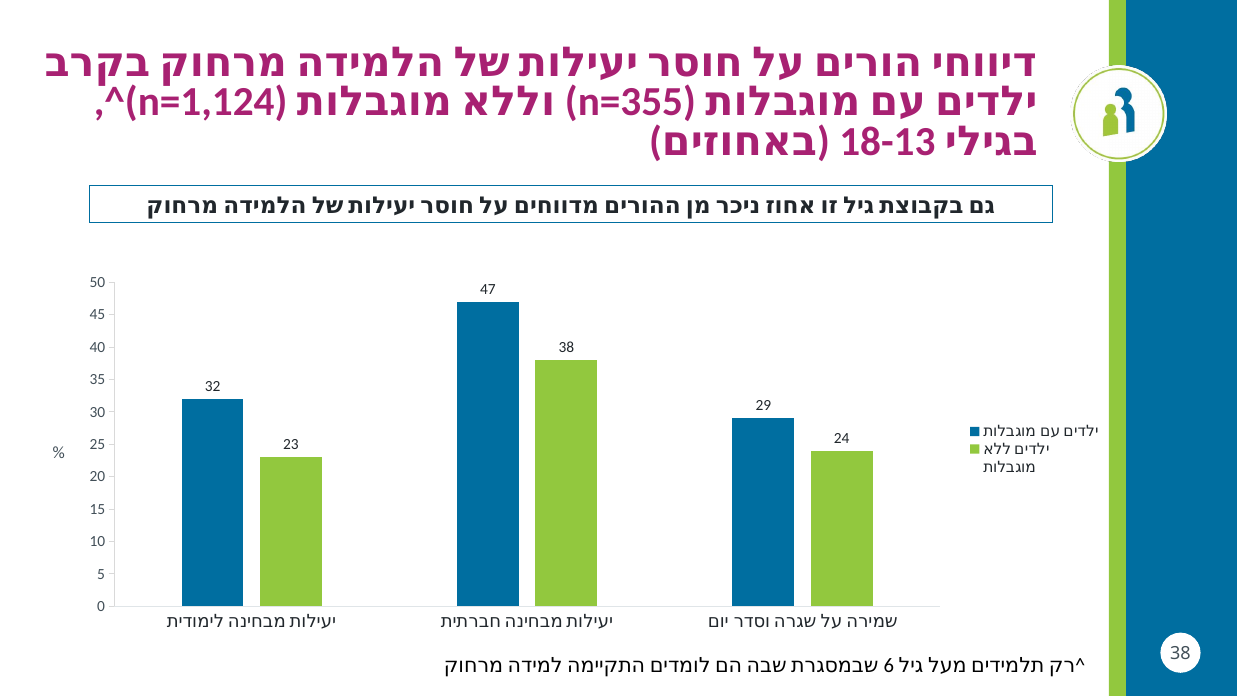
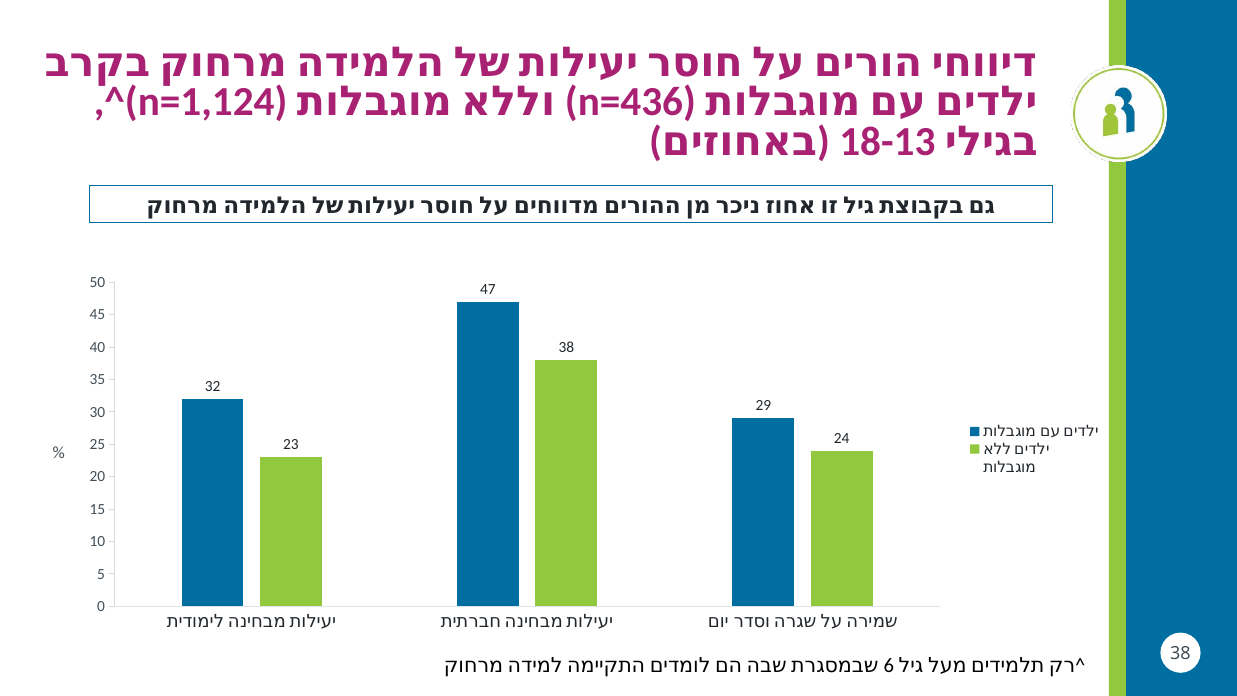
n=355: n=355 -> n=436
